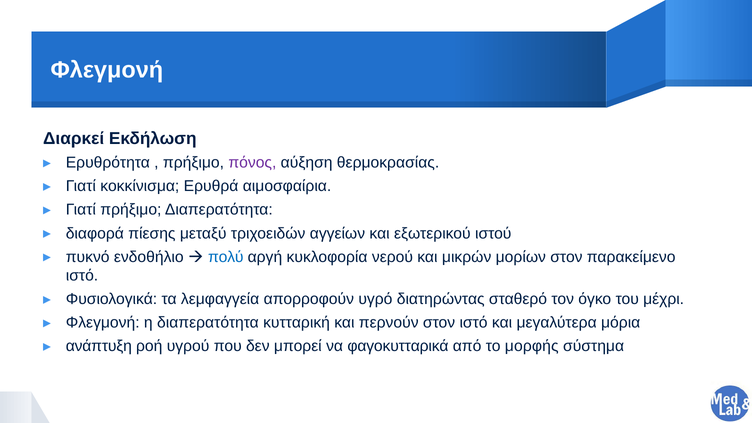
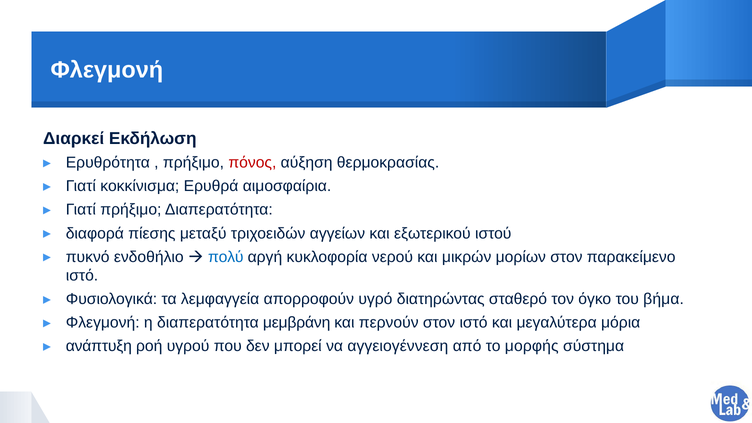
πόνος colour: purple -> red
μέχρι: μέχρι -> βήμα
κυτταρική: κυτταρική -> μεμβράνη
φαγοκυτταρικά: φαγοκυτταρικά -> αγγειογέννεση
